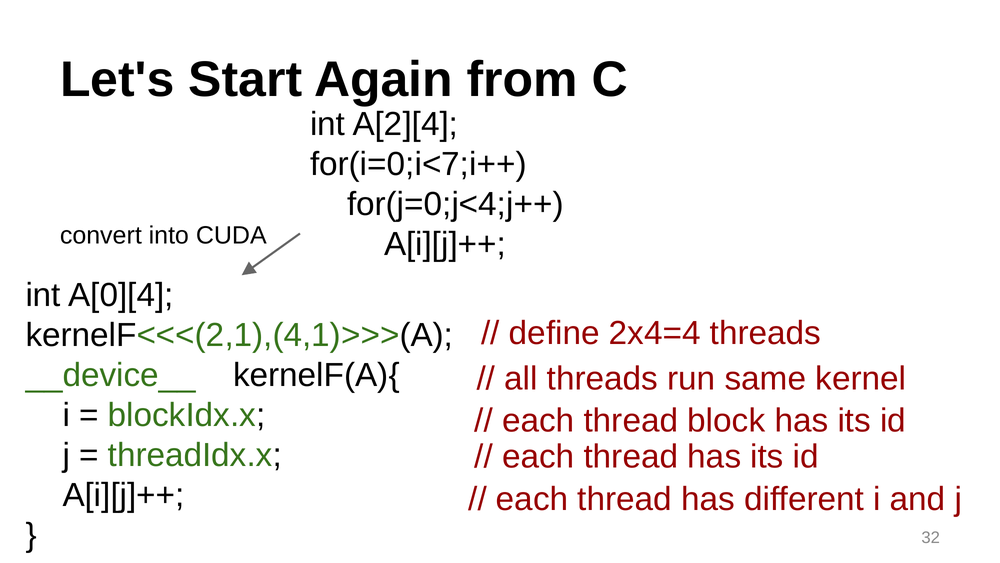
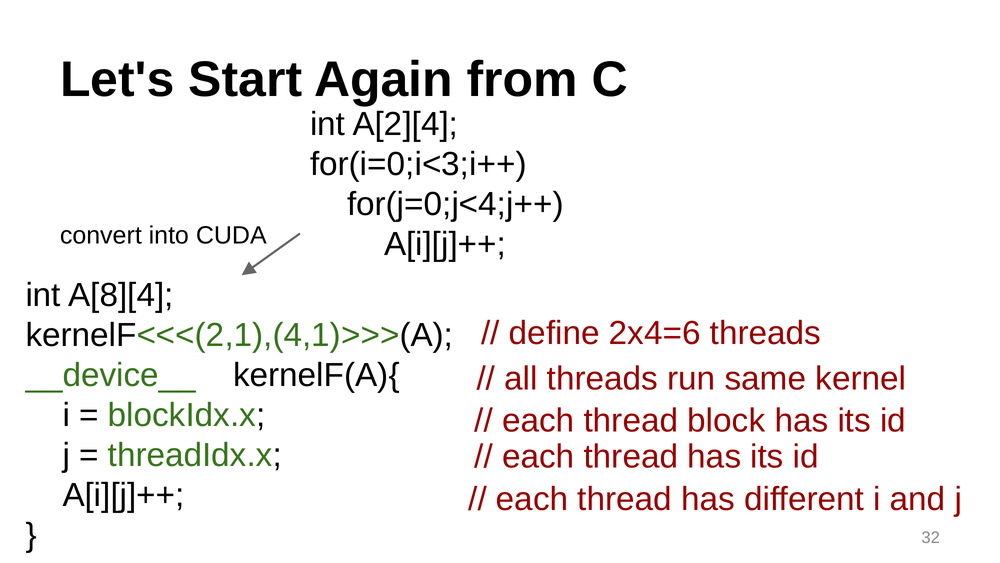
for(i=0;i<7;i++: for(i=0;i<7;i++ -> for(i=0;i<3;i++
A[0][4: A[0][4 -> A[8][4
2x4=4: 2x4=4 -> 2x4=6
